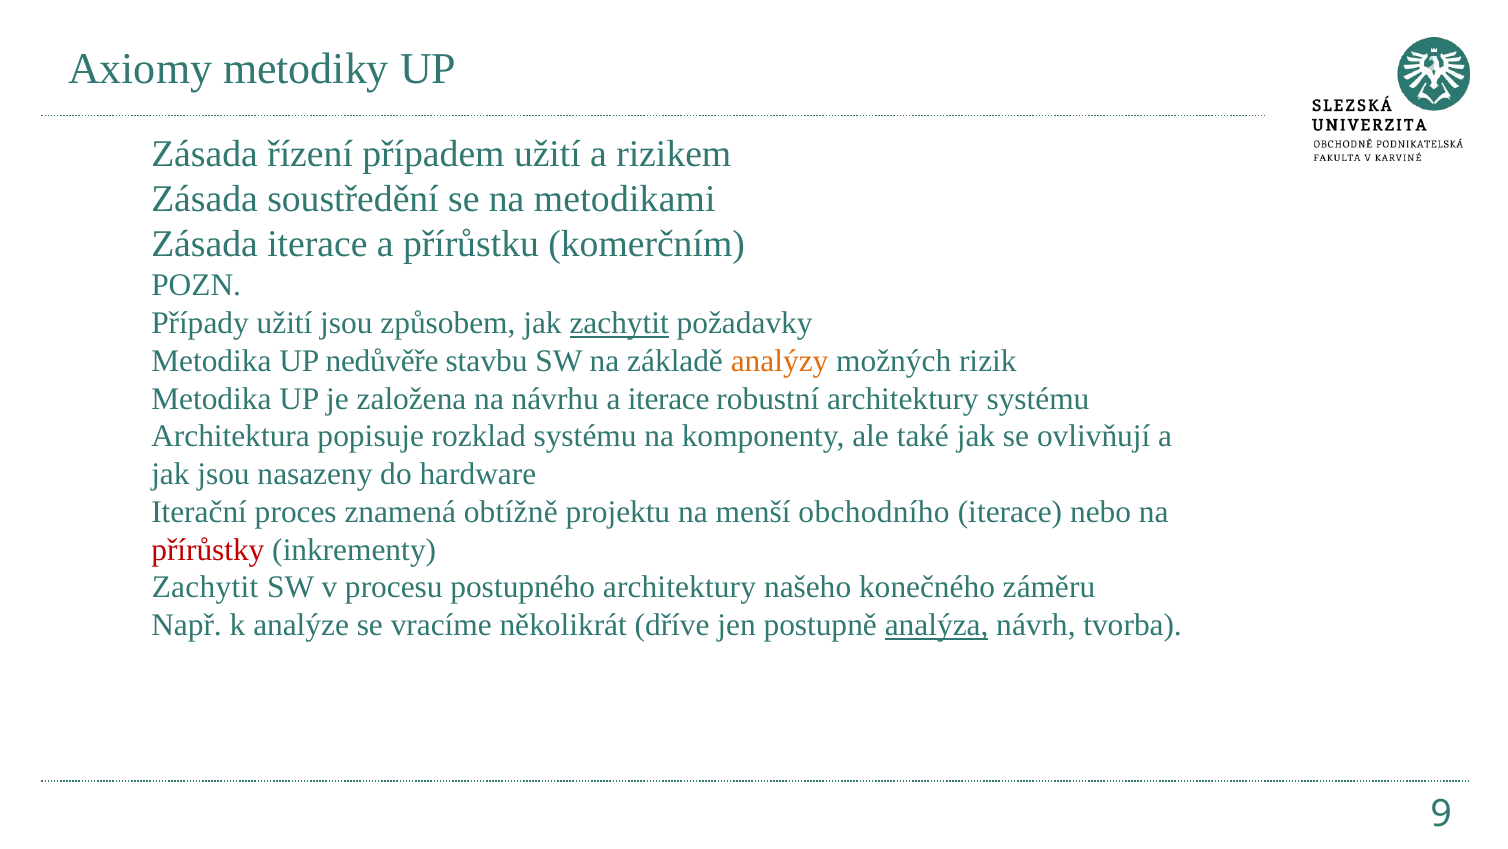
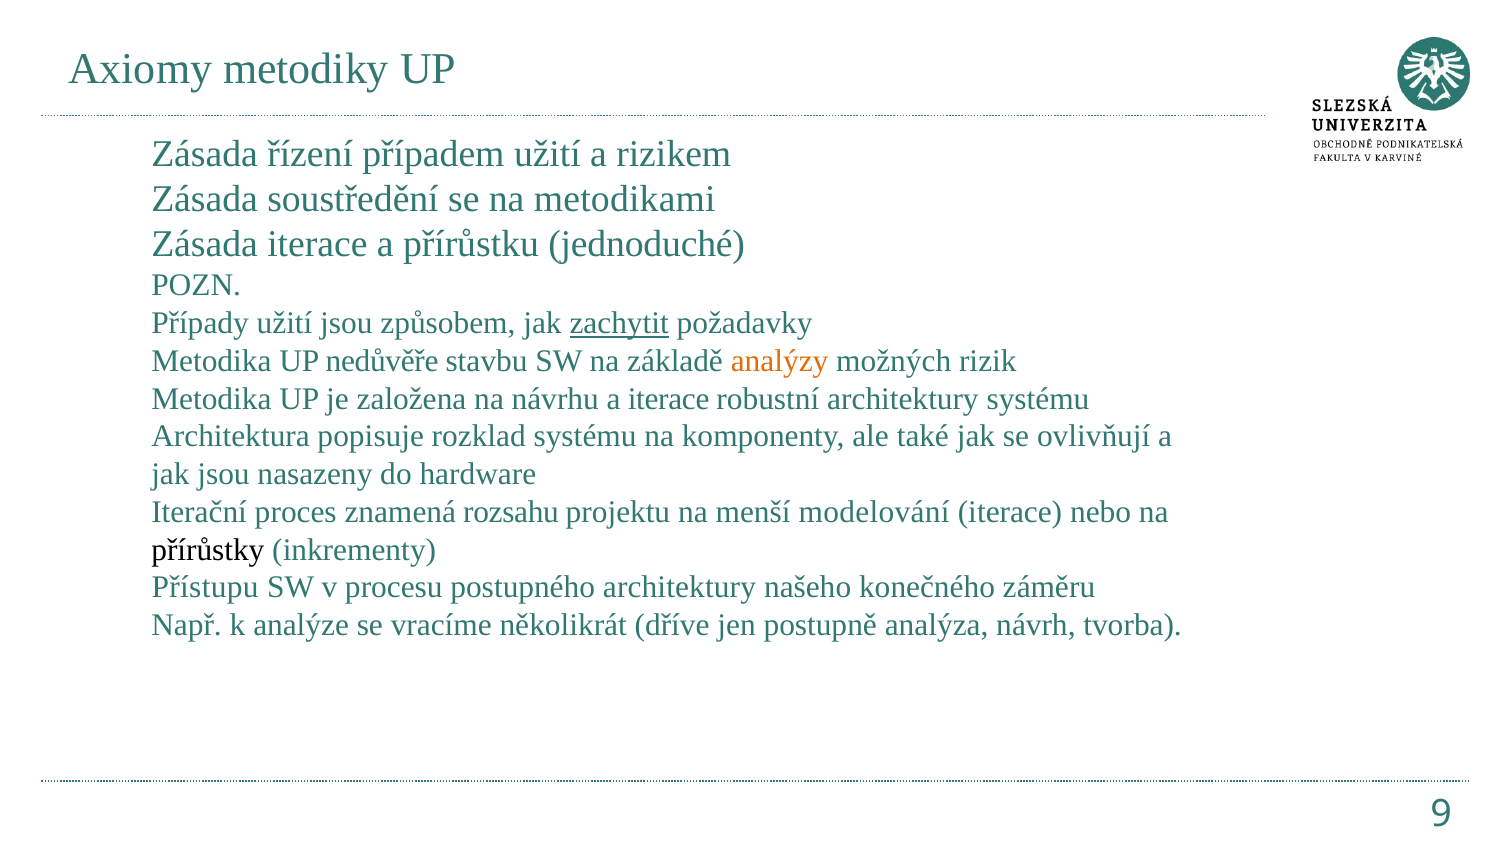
komerčním: komerčním -> jednoduché
obtížně: obtížně -> rozsahu
obchodního: obchodního -> modelování
přírůstky colour: red -> black
Zachytit at (205, 587): Zachytit -> Přístupu
analýza underline: present -> none
